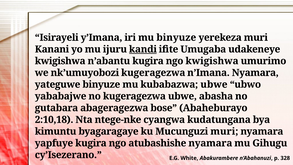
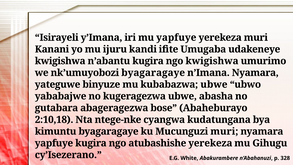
mu binyuze: binyuze -> yapfuye
kandi underline: present -> none
nk’umuyobozi kugeragezwa: kugeragezwa -> byagaragaye
atubashishe nyamara: nyamara -> yerekeza
